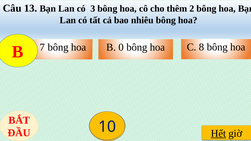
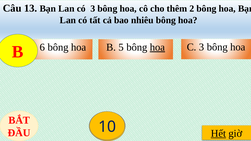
7 at (42, 47): 7 -> 6
0: 0 -> 5
hoa at (157, 47) underline: none -> present
C 8: 8 -> 3
